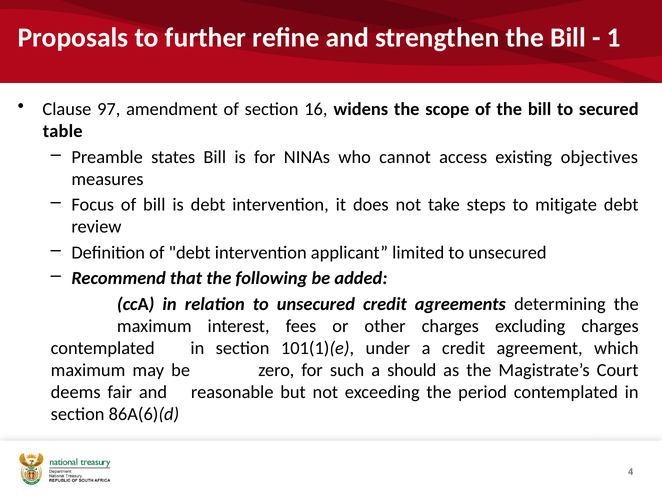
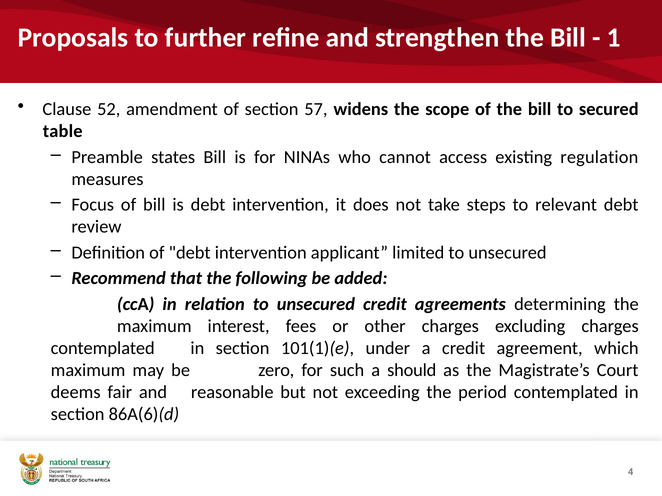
97: 97 -> 52
16: 16 -> 57
objectives: objectives -> regulation
mitigate: mitigate -> relevant
